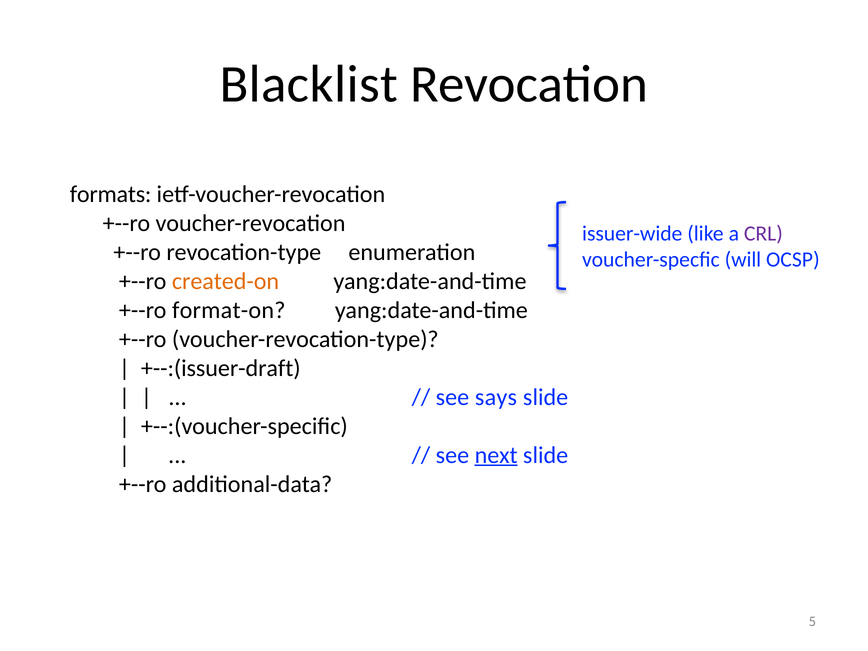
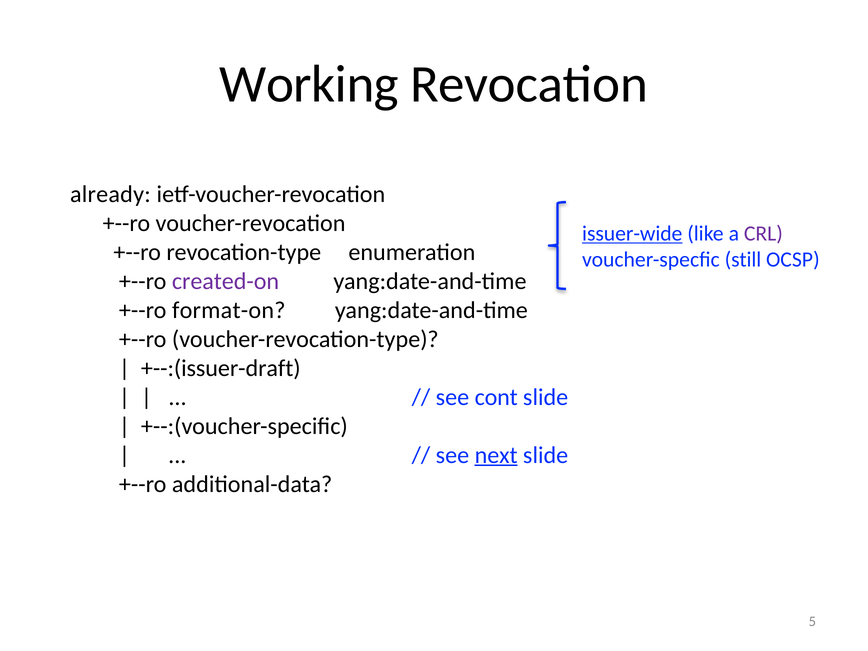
Blacklist: Blacklist -> Working
formats: formats -> already
issuer-wide underline: none -> present
will: will -> still
created-on colour: orange -> purple
says: says -> cont
